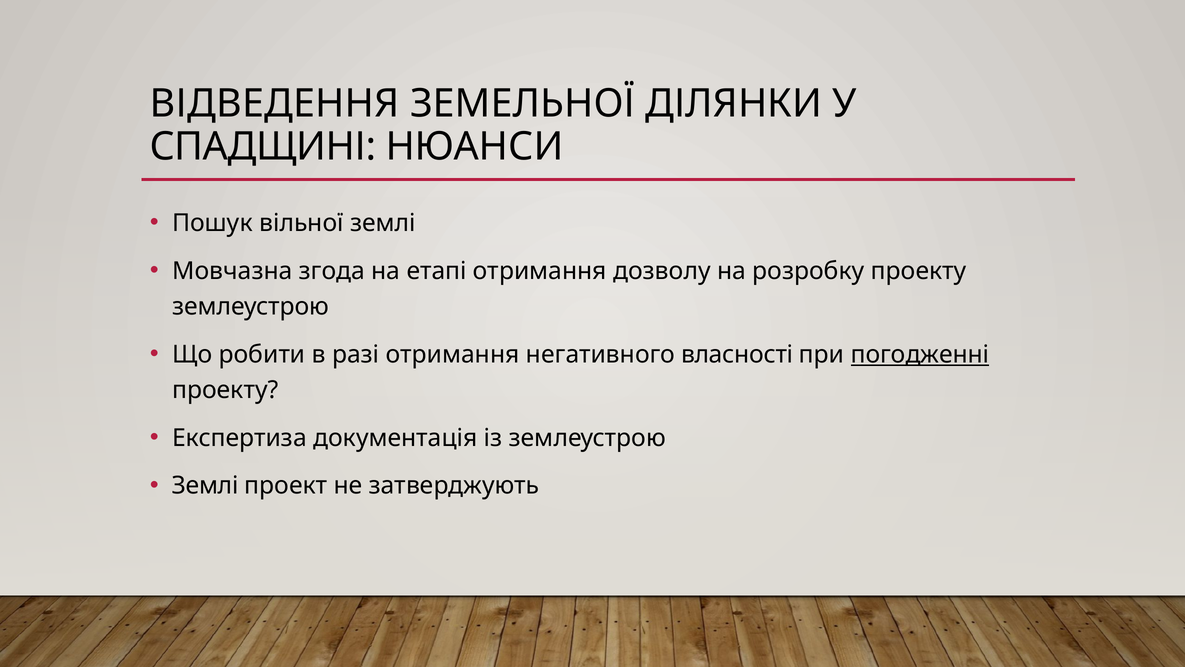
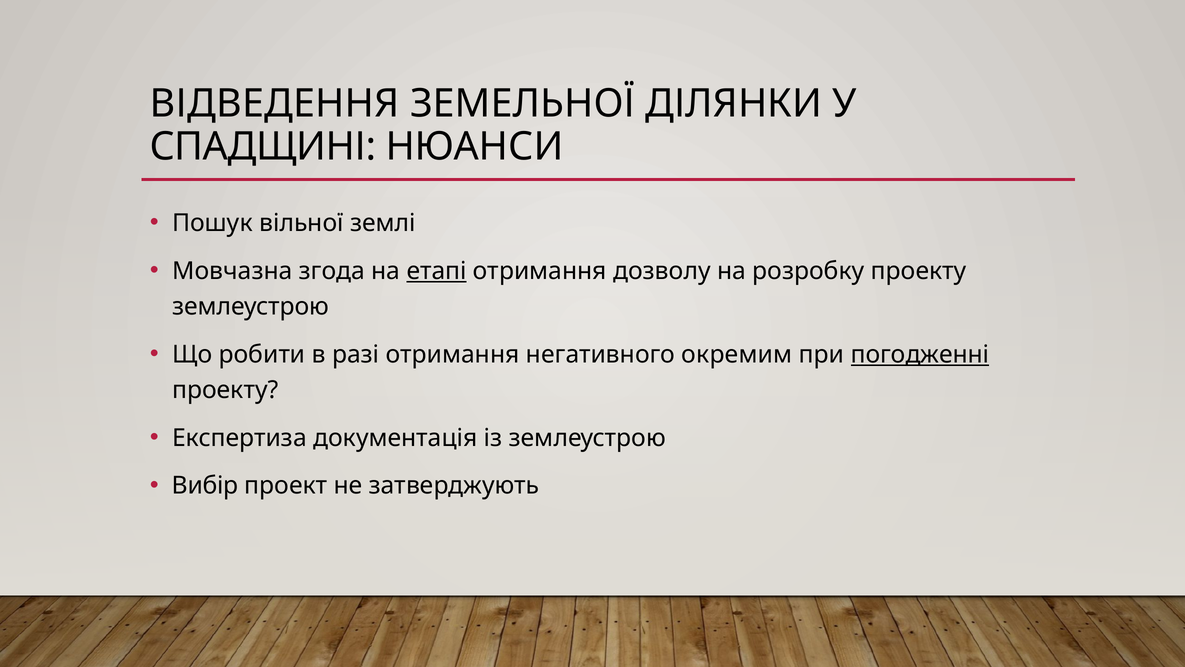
етапі underline: none -> present
власності: власності -> окремим
Землі at (205, 486): Землі -> Вибір
